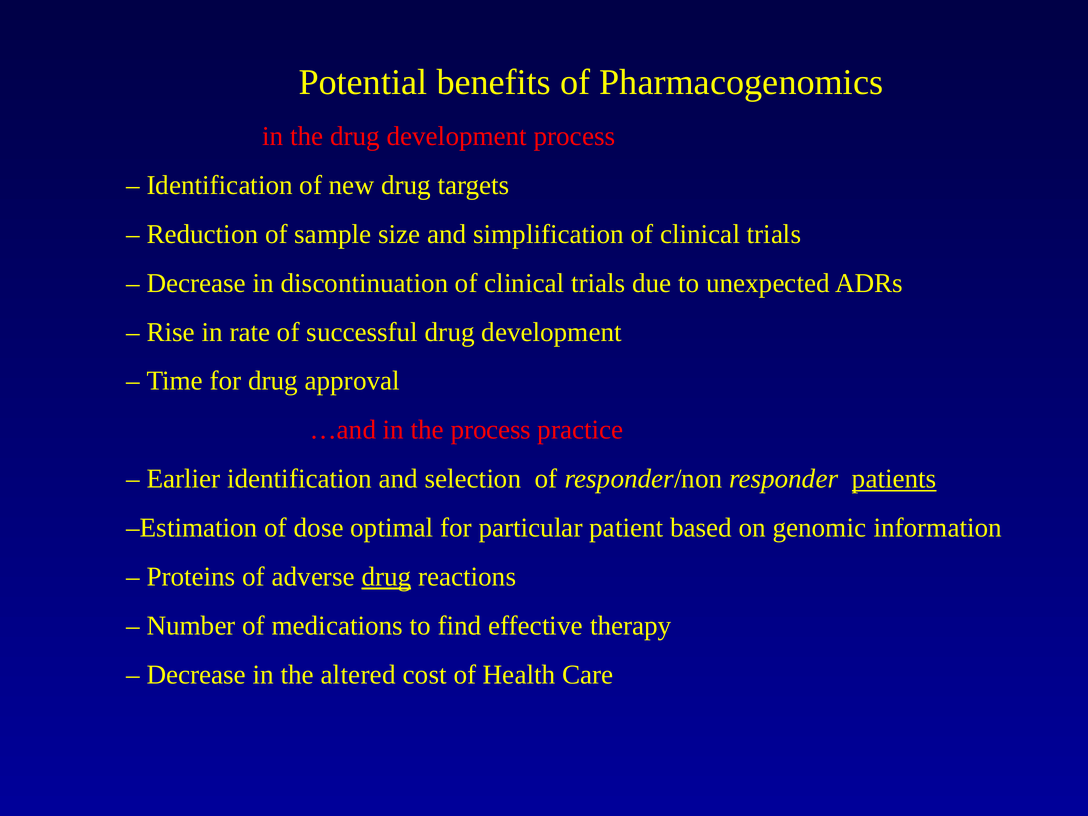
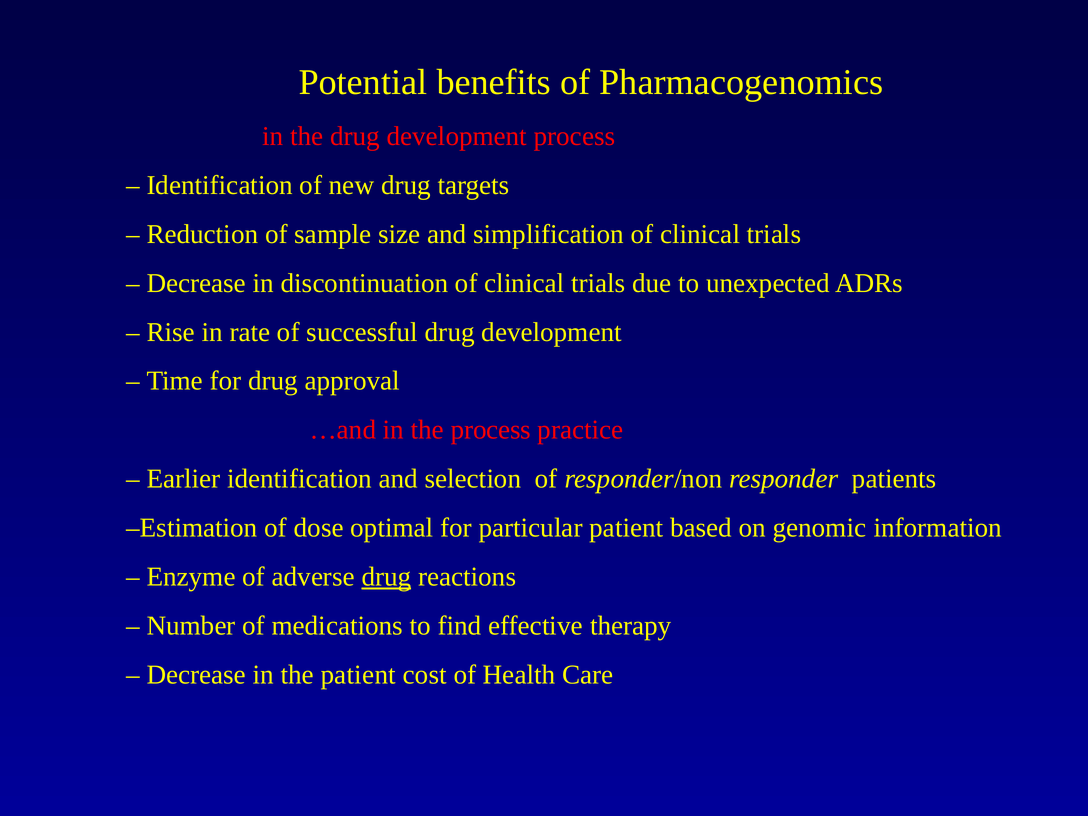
patients underline: present -> none
Proteins: Proteins -> Enzyme
the altered: altered -> patient
